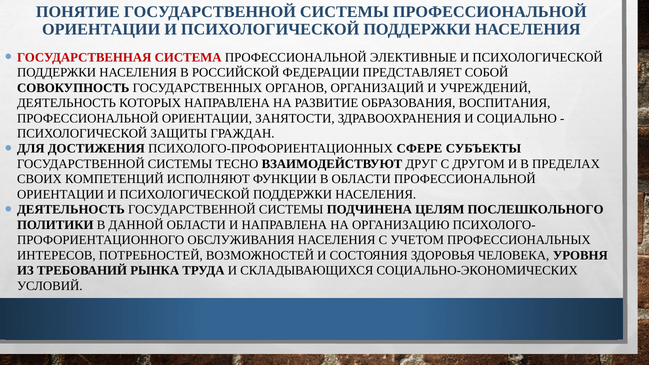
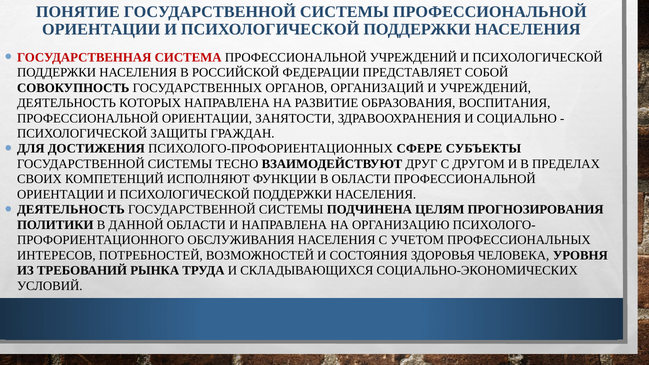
ПРОФЕССИОНАЛЬНОЙ ЭЛЕКТИВНЫЕ: ЭЛЕКТИВНЫЕ -> УЧРЕЖДЕНИЙ
ПОСЛЕШКОЛЬНОГО: ПОСЛЕШКОЛЬНОГО -> ПРОГНОЗИРОВАНИЯ
